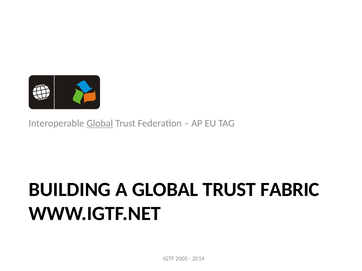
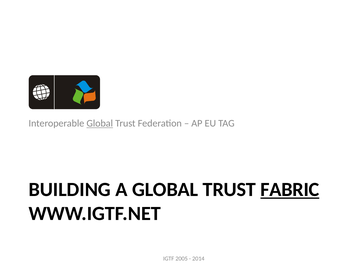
FABRIC underline: none -> present
